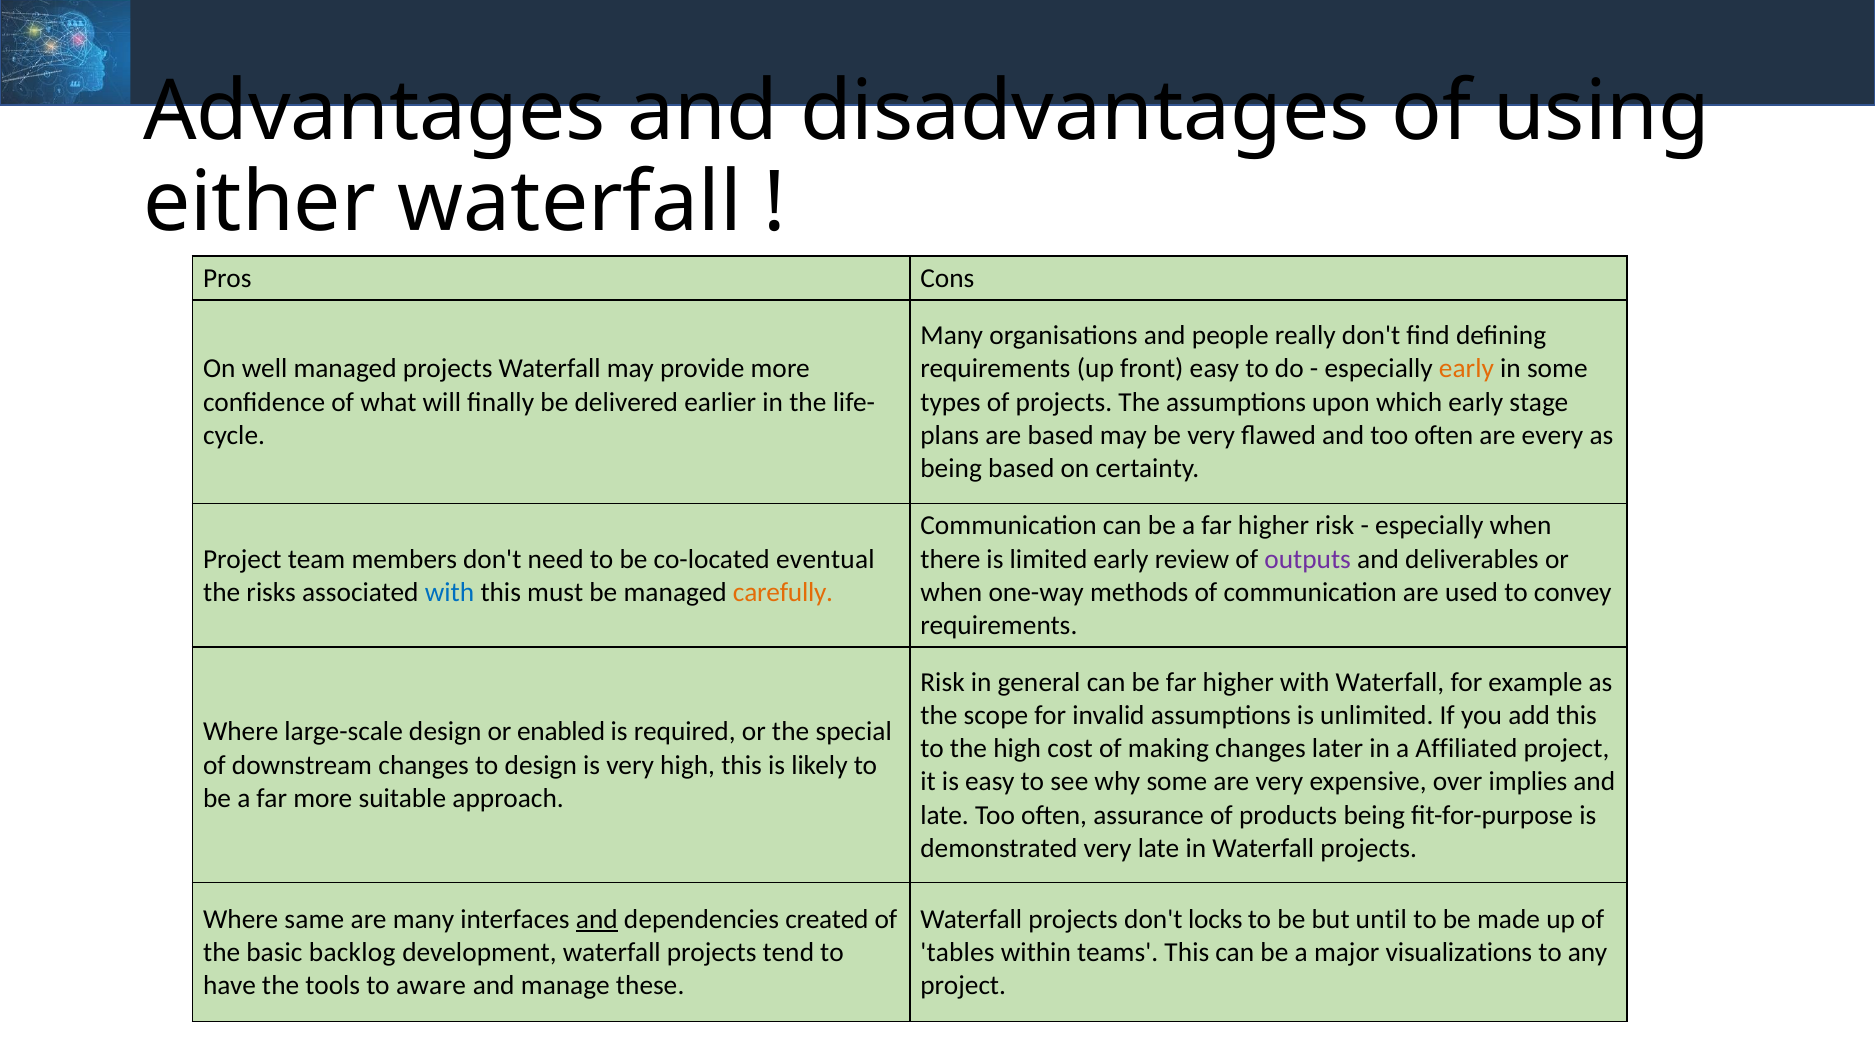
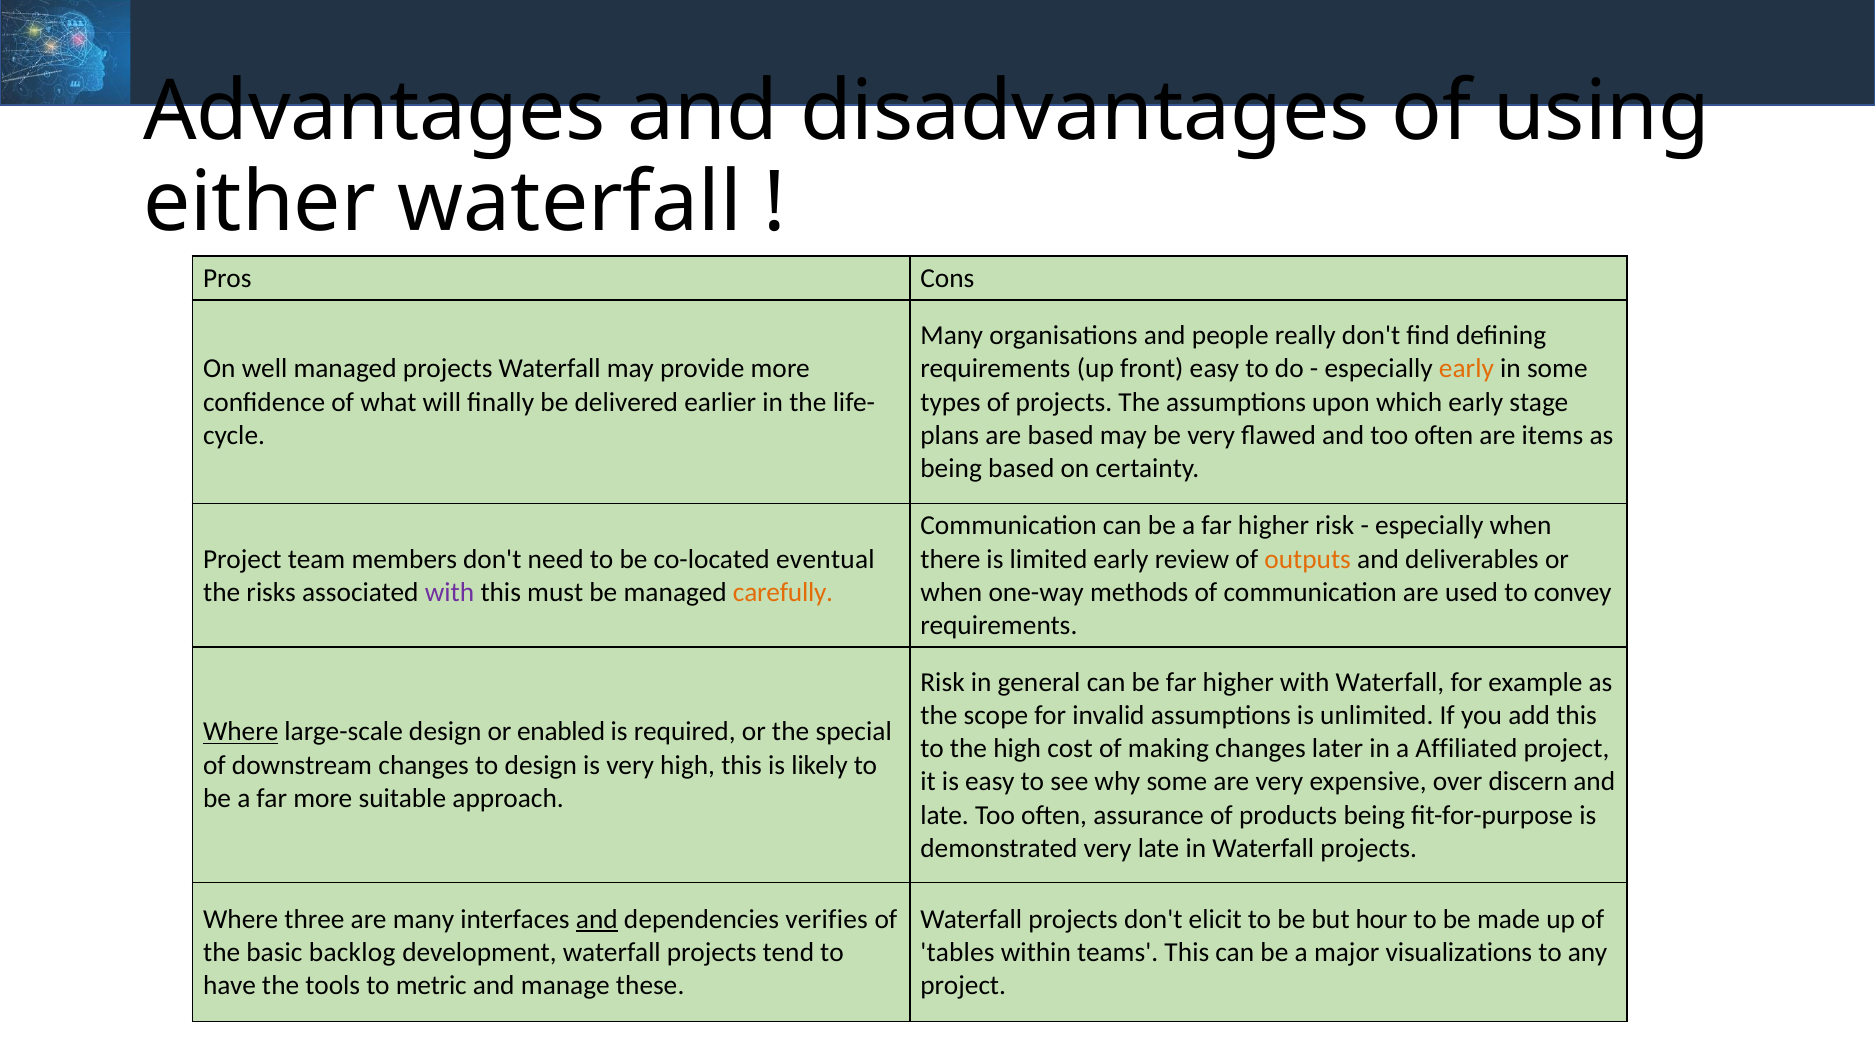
every: every -> items
outputs colour: purple -> orange
with at (450, 592) colour: blue -> purple
Where at (241, 732) underline: none -> present
implies: implies -> discern
same: same -> three
created: created -> verifies
locks: locks -> elicit
until: until -> hour
aware: aware -> metric
